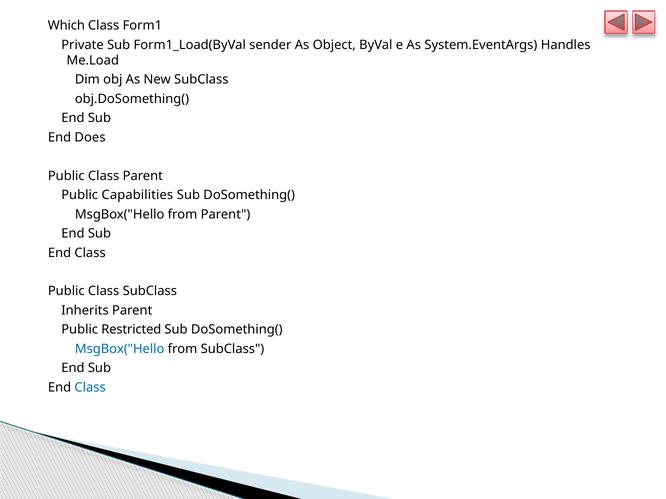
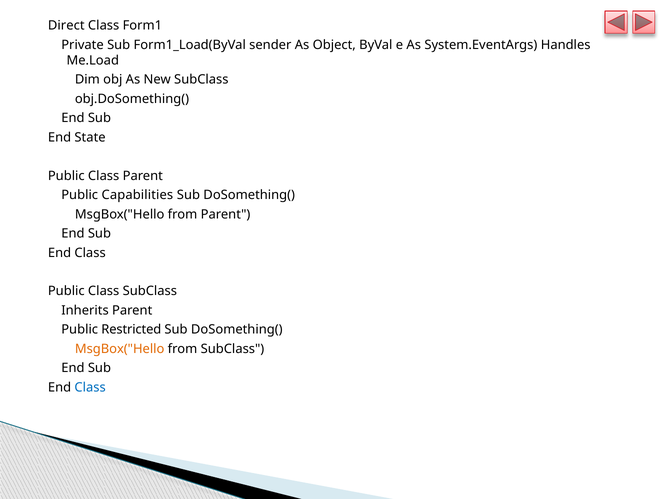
Which: Which -> Direct
Does: Does -> State
MsgBox("Hello at (120, 349) colour: blue -> orange
